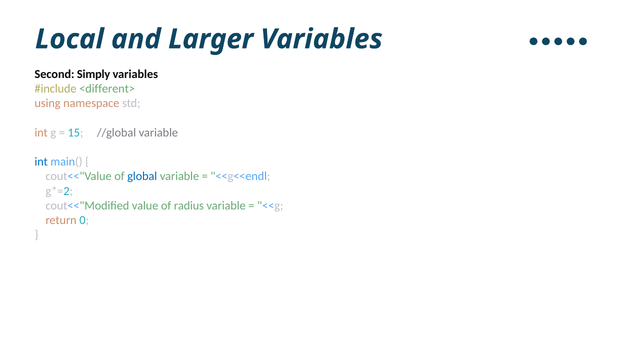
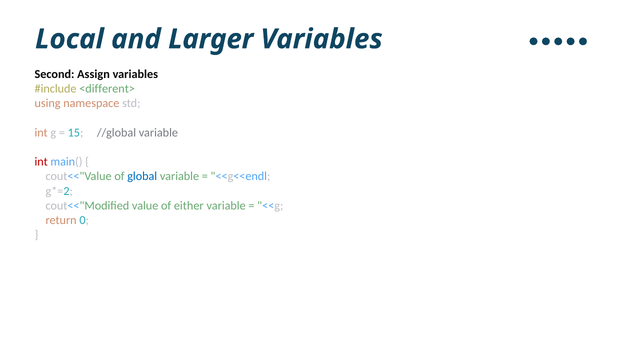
Simply: Simply -> Assign
int at (41, 162) colour: blue -> red
radius: radius -> either
